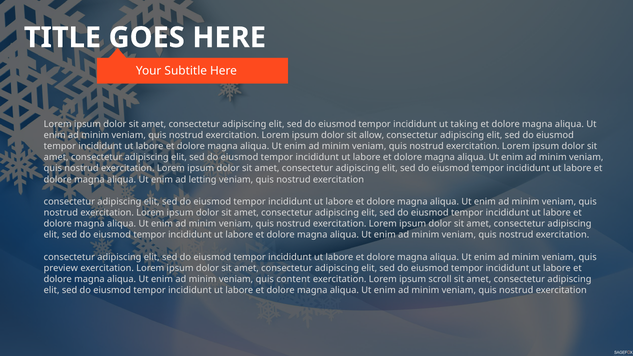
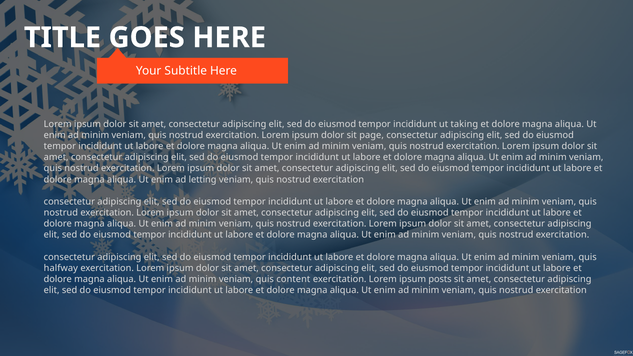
allow: allow -> page
preview: preview -> halfway
scroll: scroll -> posts
